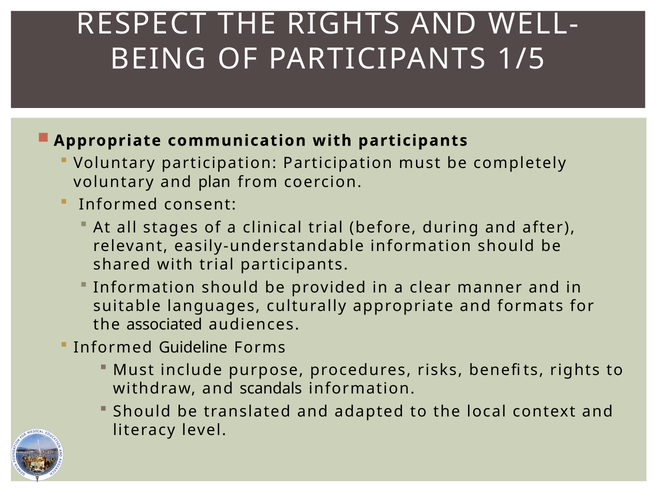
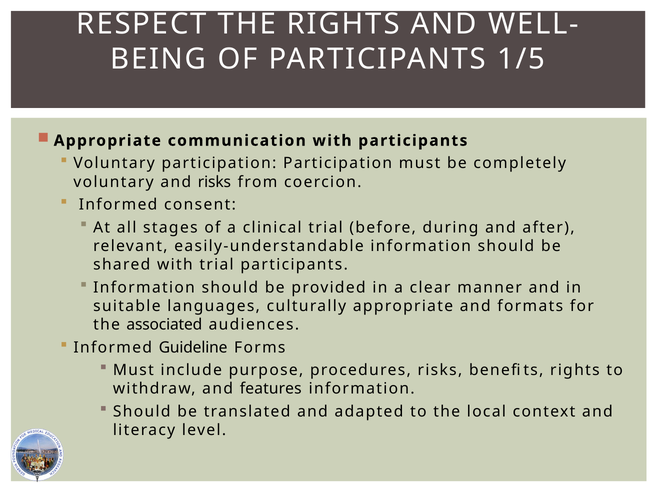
and plan: plan -> risks
scandals: scandals -> features
